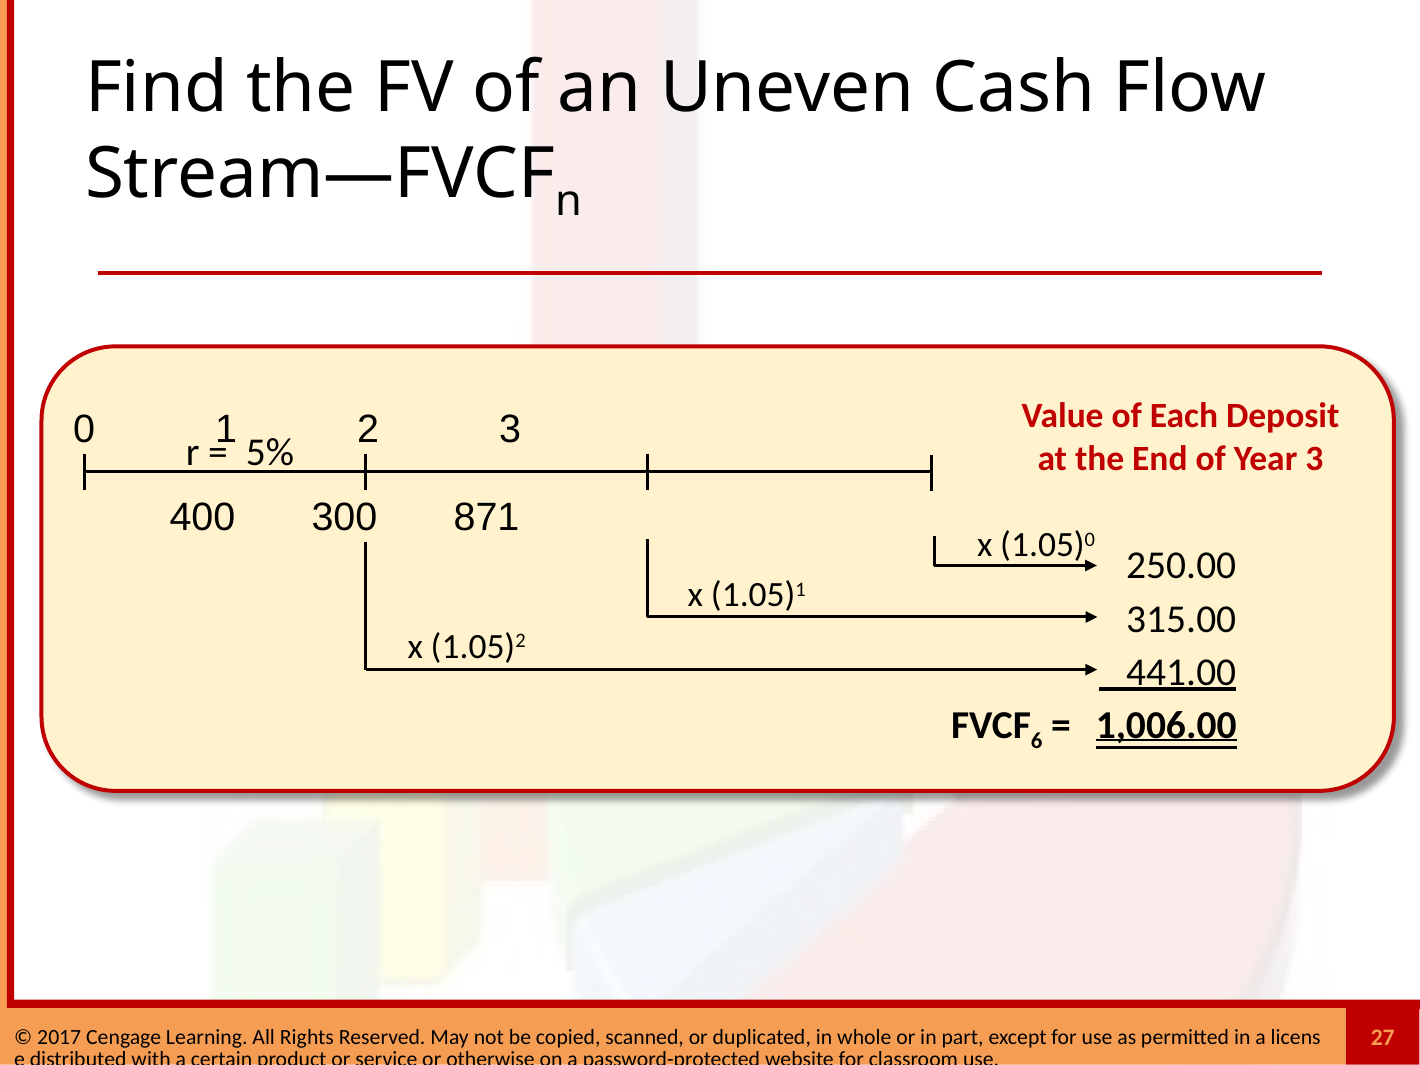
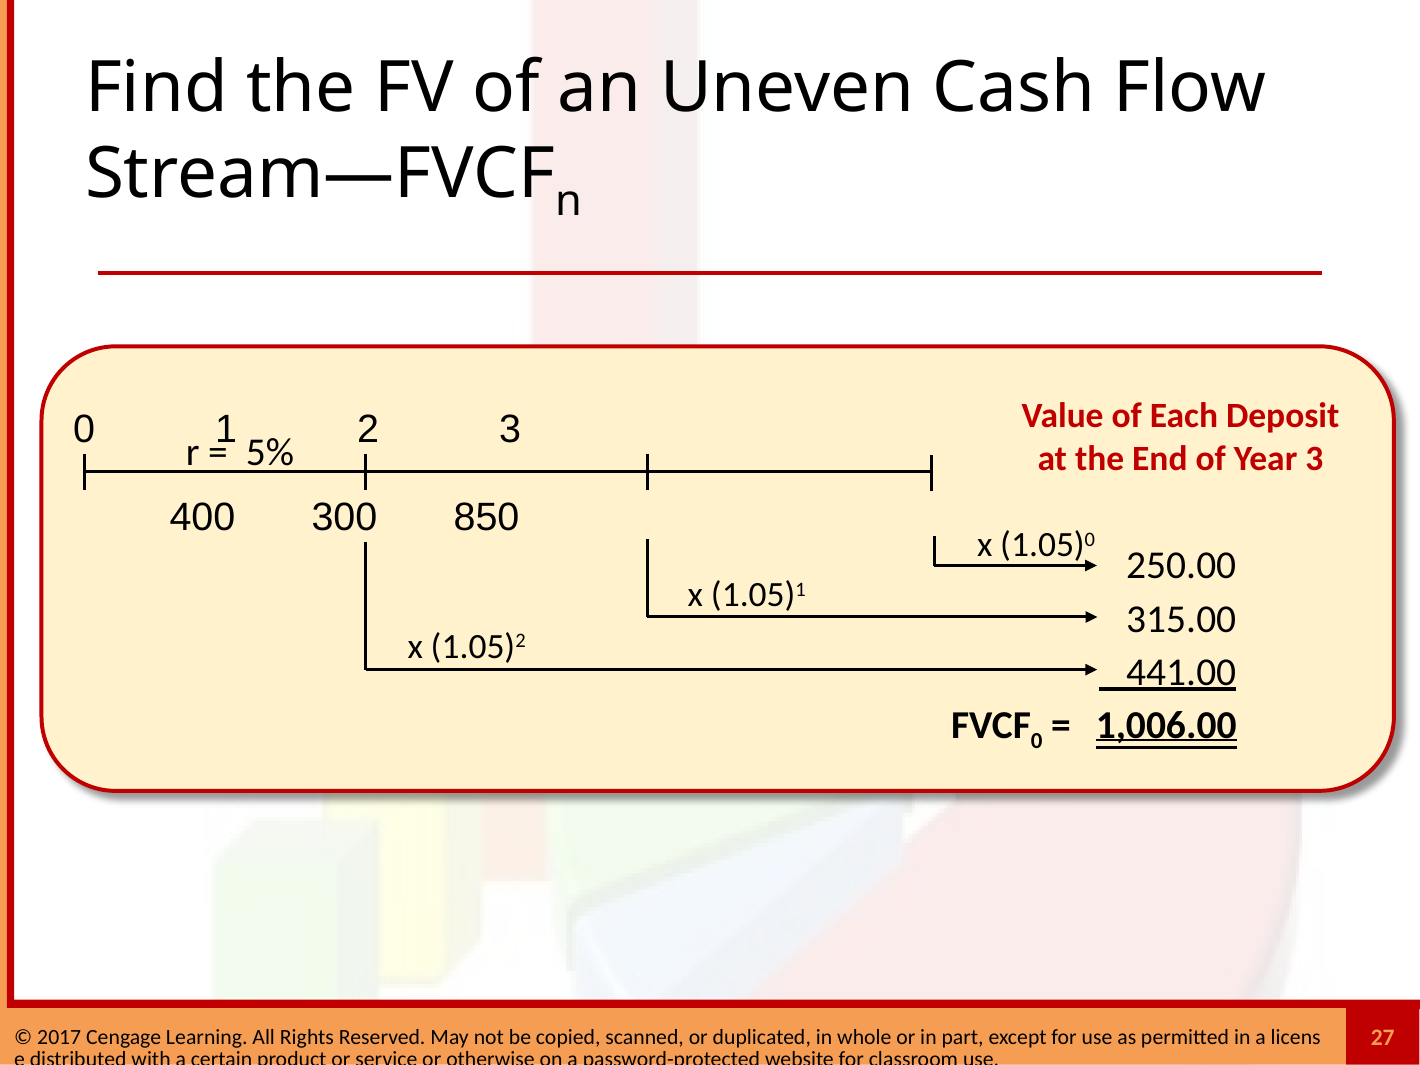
871: 871 -> 850
6 at (1037, 741): 6 -> 0
